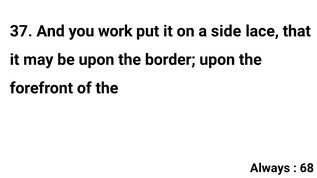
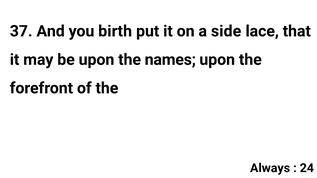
work: work -> birth
border: border -> names
68: 68 -> 24
